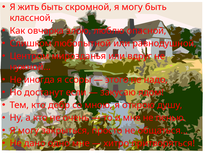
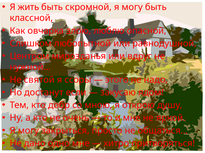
иногда: иногда -> святой
пенью: пенью -> яркой
